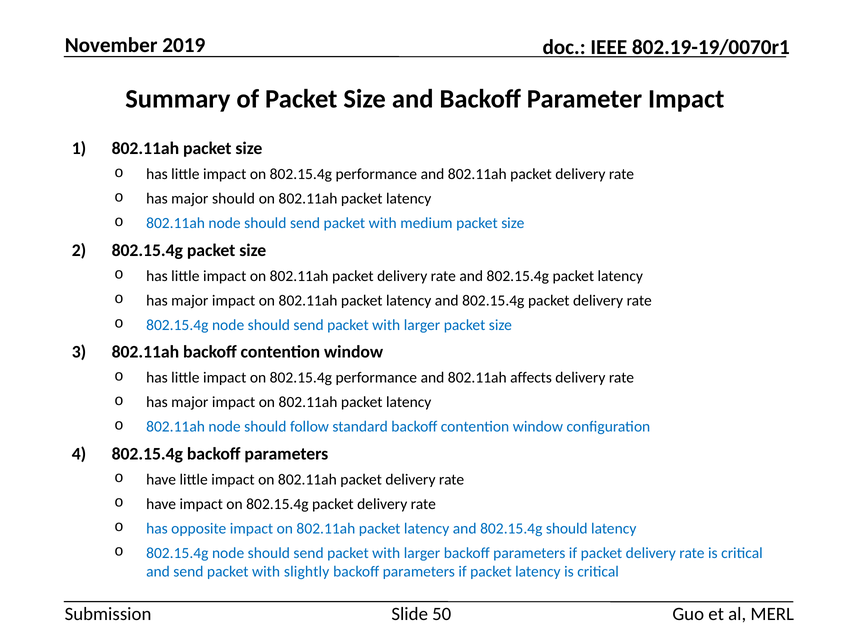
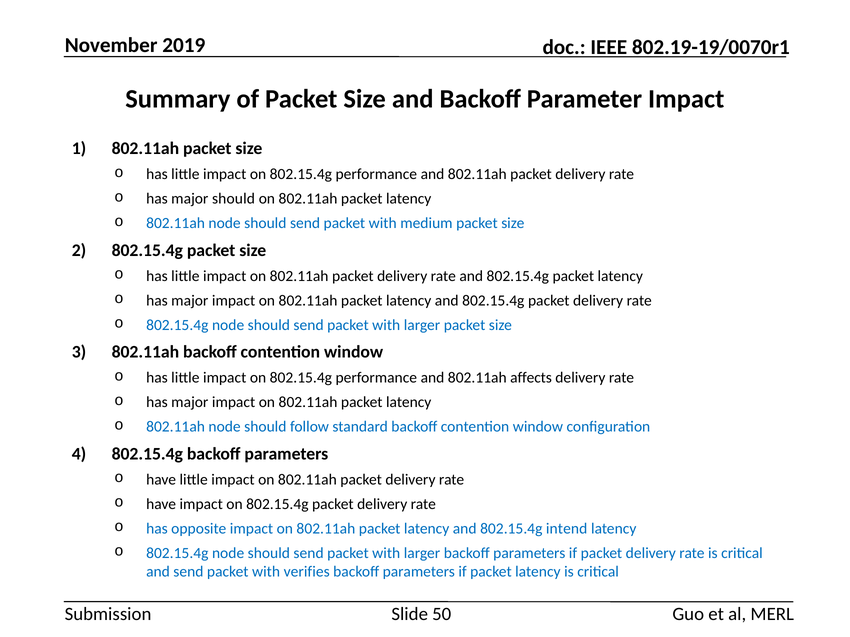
802.15.4g should: should -> intend
slightly: slightly -> verifies
